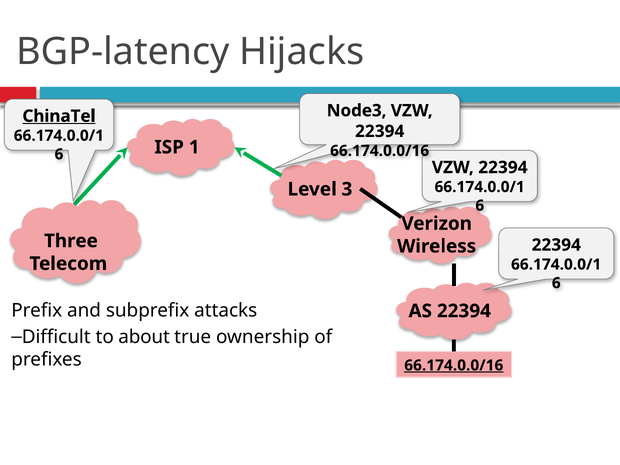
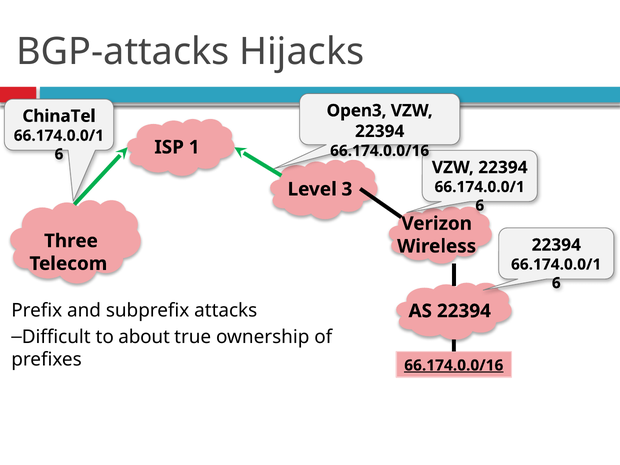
BGP-latency: BGP-latency -> BGP-attacks
Node3: Node3 -> Open3
ChinaTel underline: present -> none
